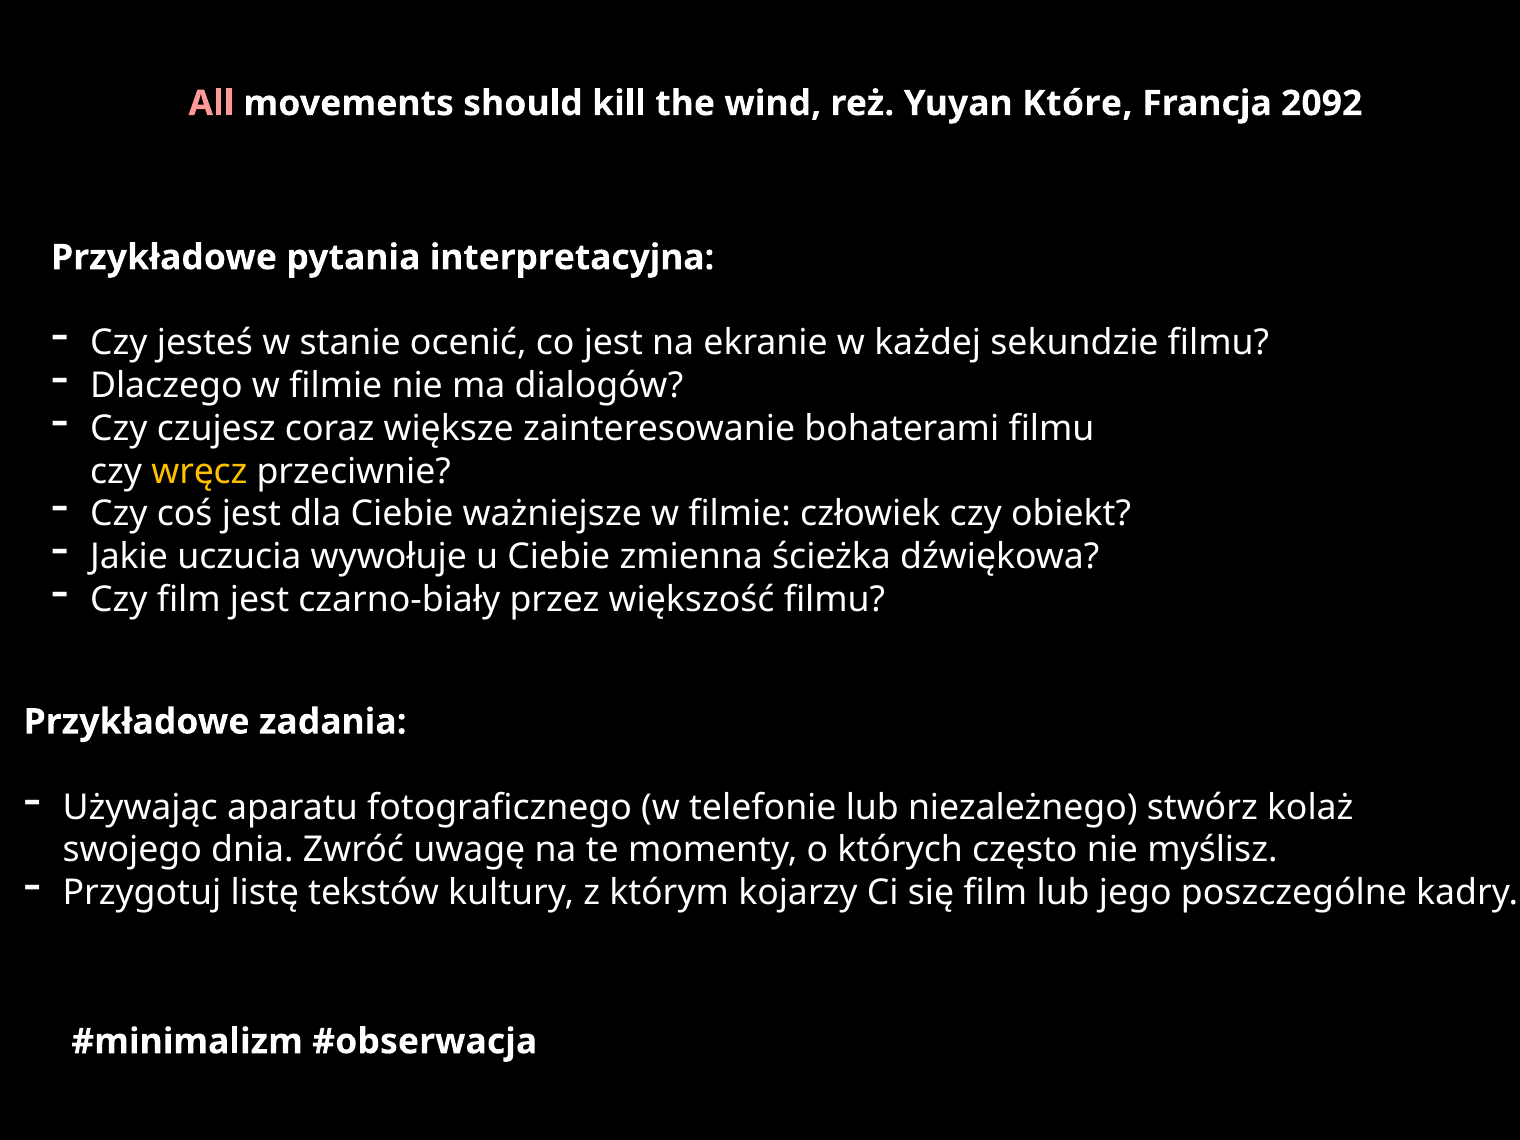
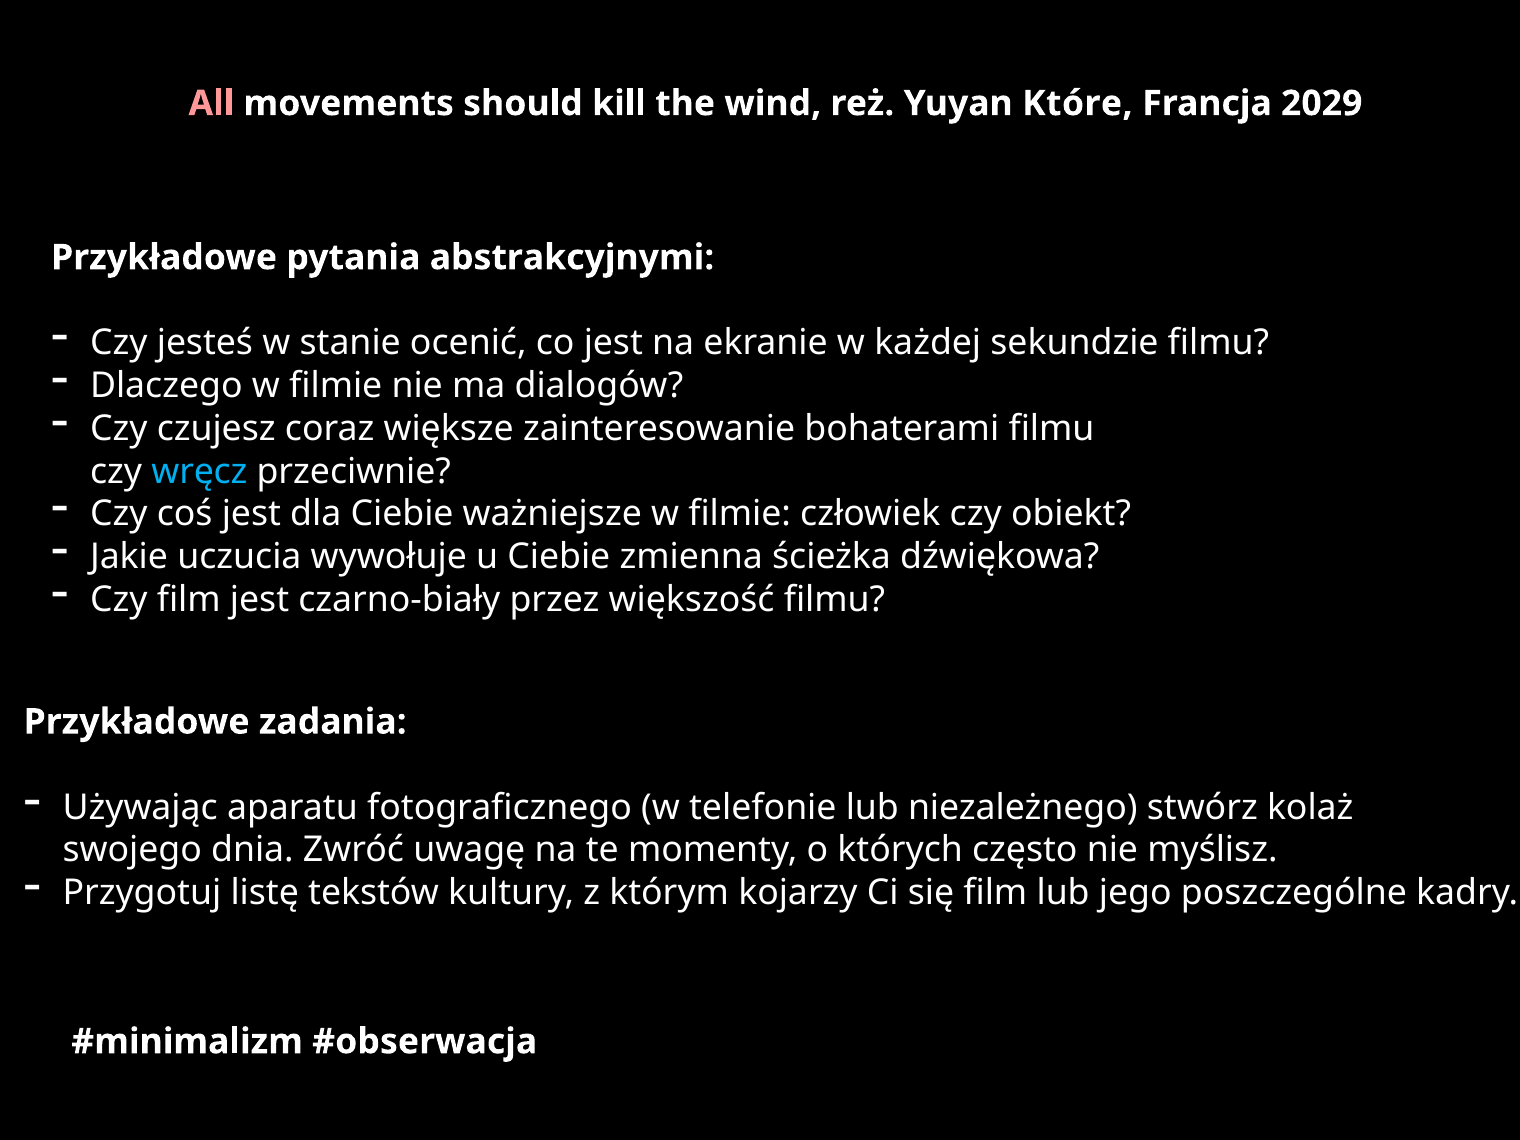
2092: 2092 -> 2029
interpretacyjna: interpretacyjna -> abstrakcyjnymi
wręcz colour: yellow -> light blue
